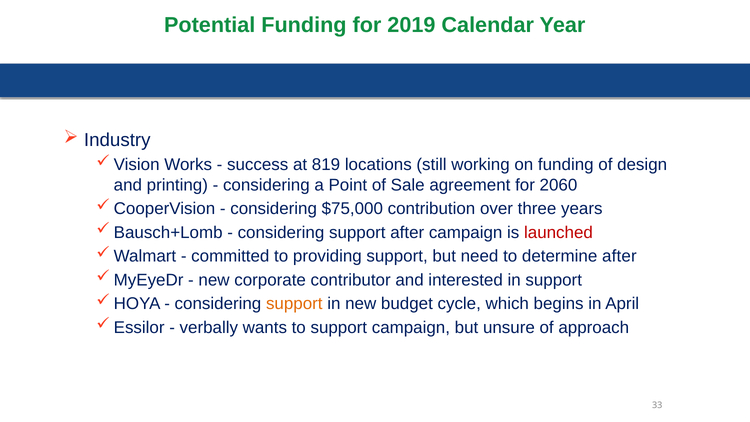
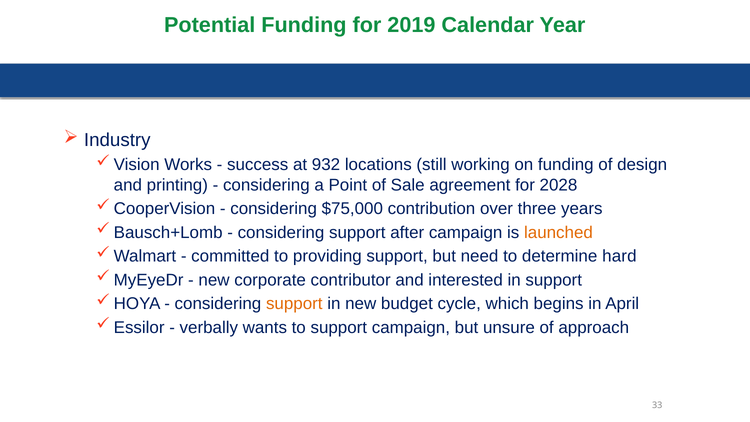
819: 819 -> 932
2060: 2060 -> 2028
launched colour: red -> orange
determine after: after -> hard
